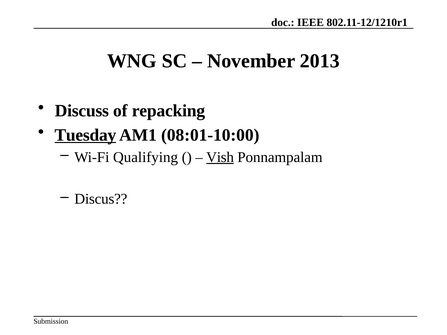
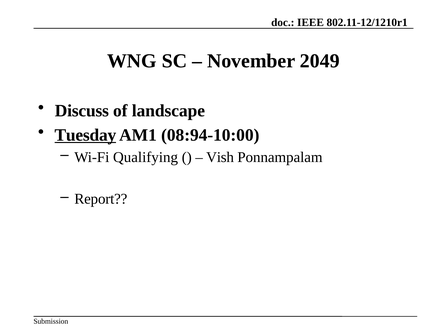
2013: 2013 -> 2049
repacking: repacking -> landscape
08:01-10:00: 08:01-10:00 -> 08:94-10:00
Vish underline: present -> none
Discus: Discus -> Report
